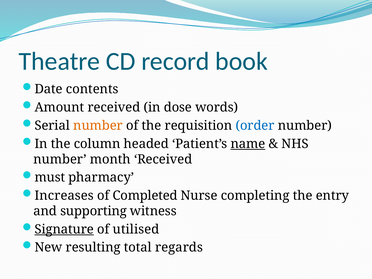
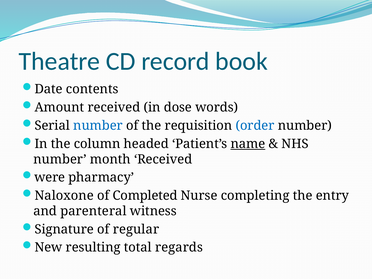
number at (98, 126) colour: orange -> blue
must: must -> were
Increases: Increases -> Naloxone
supporting: supporting -> parenteral
Signature underline: present -> none
utilised: utilised -> regular
